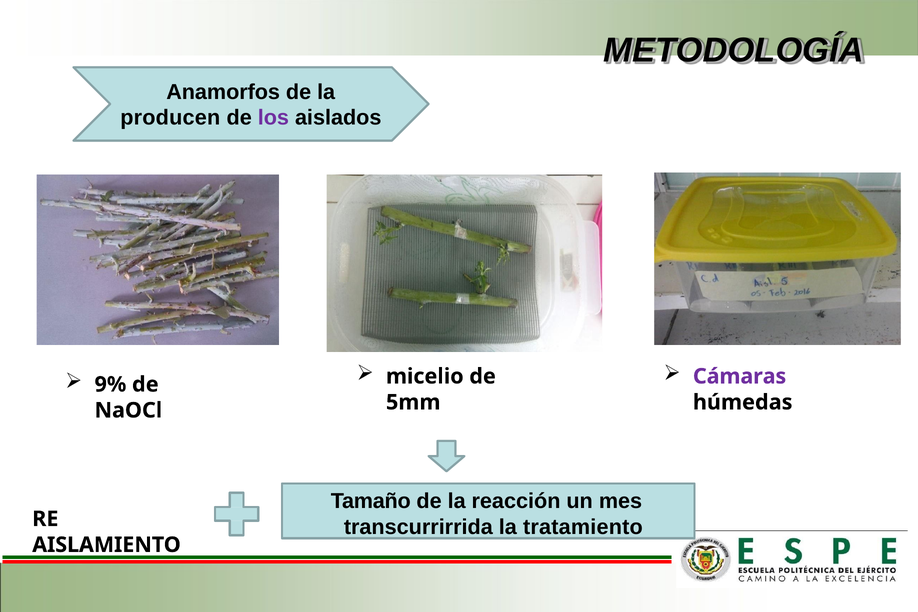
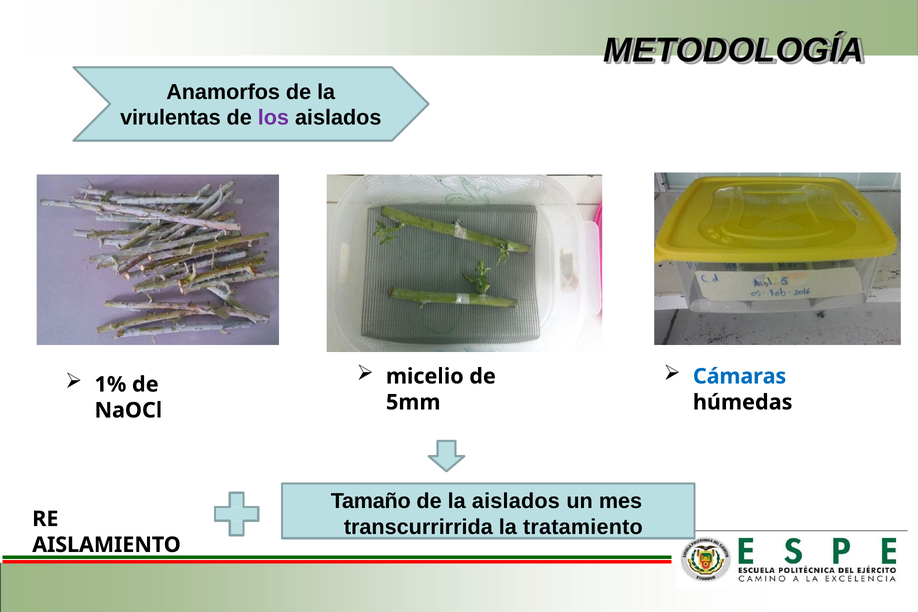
producen: producen -> virulentas
Cámaras colour: purple -> blue
9%: 9% -> 1%
la reacción: reacción -> aislados
